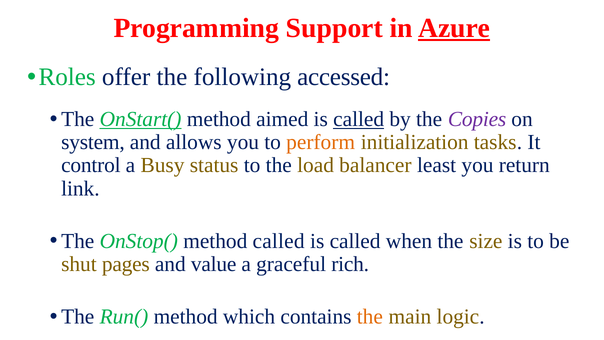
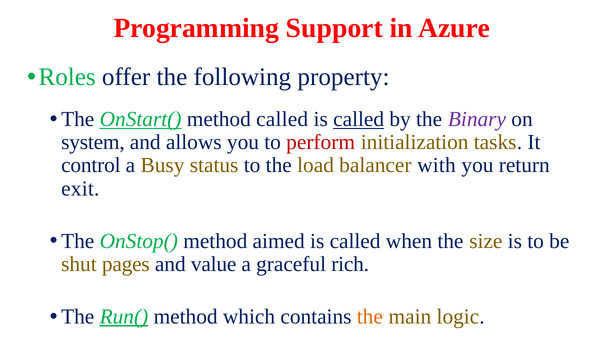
Azure underline: present -> none
accessed: accessed -> property
method aimed: aimed -> called
Copies: Copies -> Binary
perform colour: orange -> red
least: least -> with
link: link -> exit
method called: called -> aimed
Run( underline: none -> present
